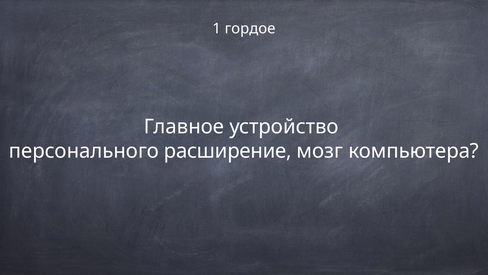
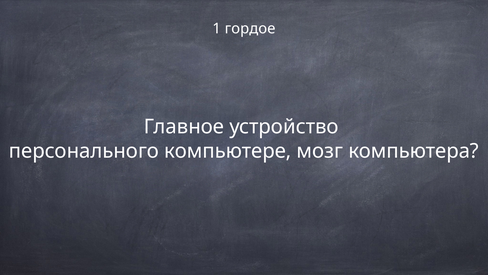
расширение: расширение -> компьютере
